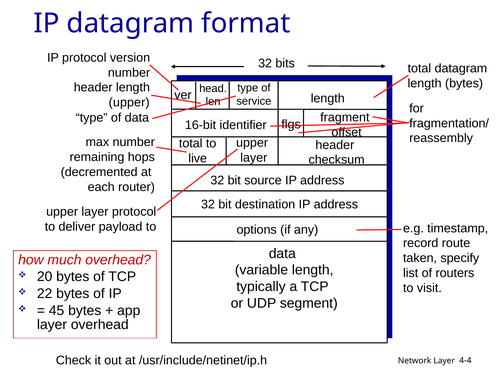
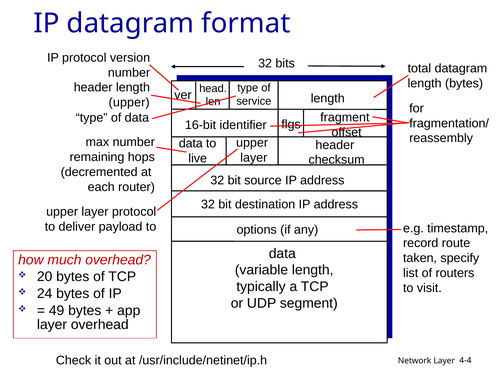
total at (191, 143): total -> data
22: 22 -> 24
45: 45 -> 49
